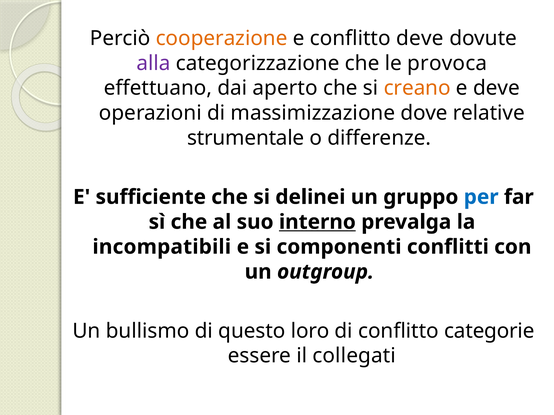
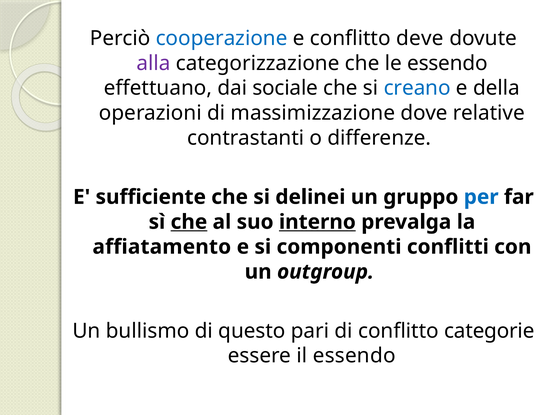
cooperazione colour: orange -> blue
le provoca: provoca -> essendo
aperto: aperto -> sociale
creano colour: orange -> blue
e deve: deve -> della
strumentale: strumentale -> contrastanti
che at (189, 222) underline: none -> present
incompatibili: incompatibili -> affiatamento
loro: loro -> pari
il collegati: collegati -> essendo
